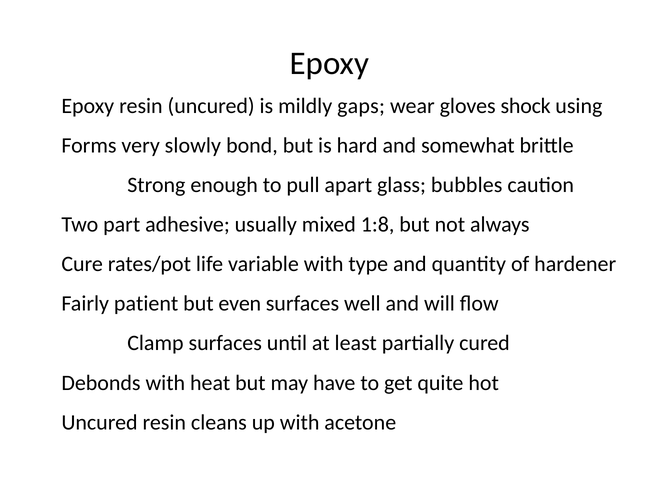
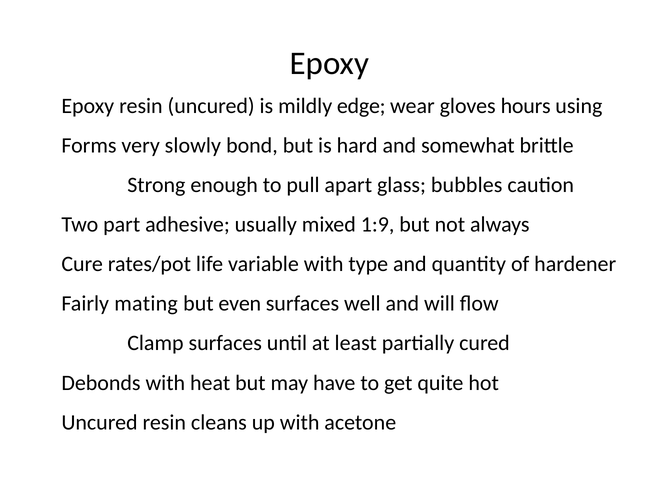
gaps: gaps -> edge
shock: shock -> hours
1:8: 1:8 -> 1:9
patient: patient -> mating
